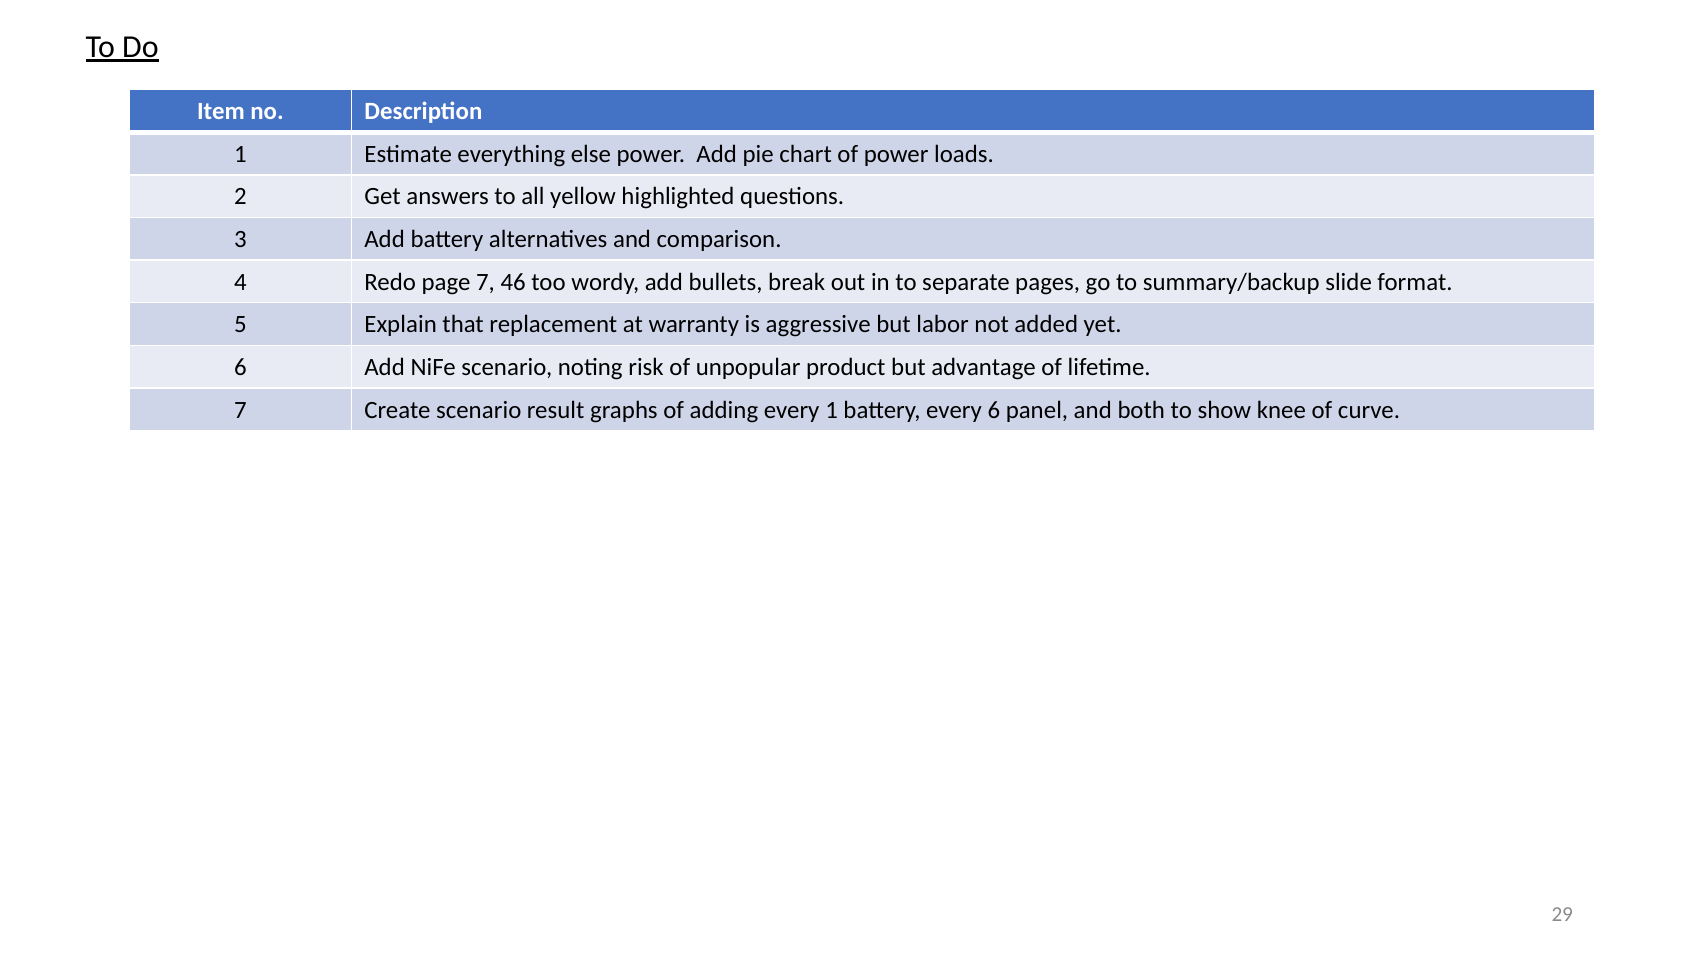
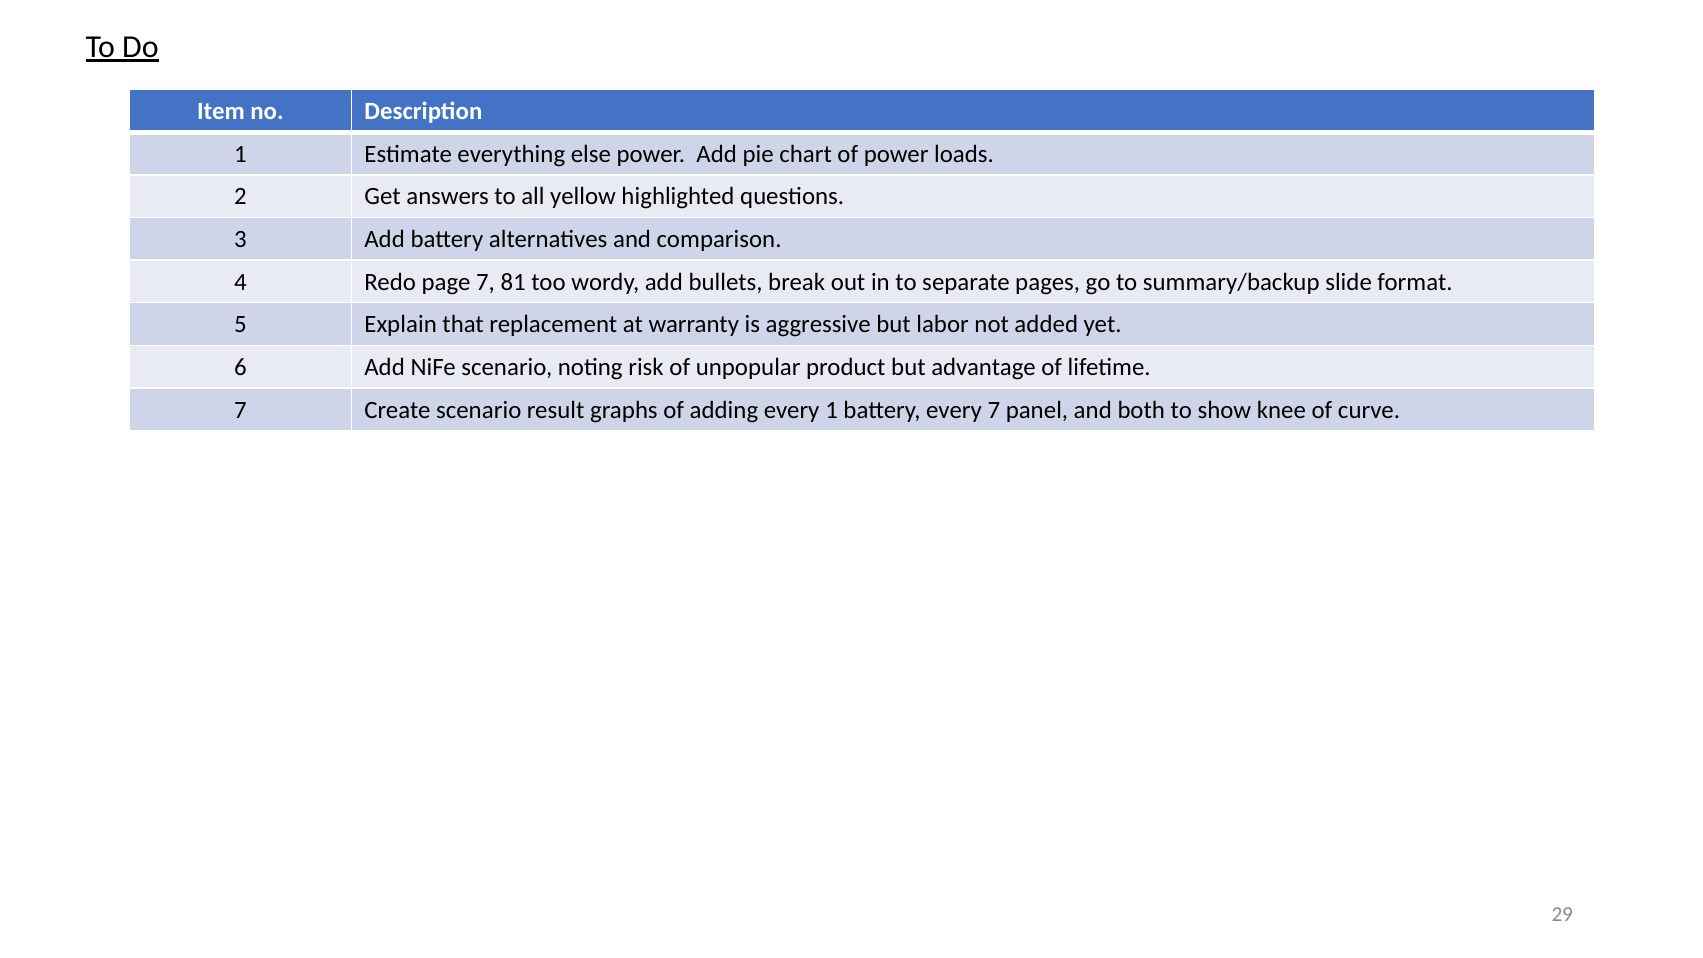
46: 46 -> 81
every 6: 6 -> 7
